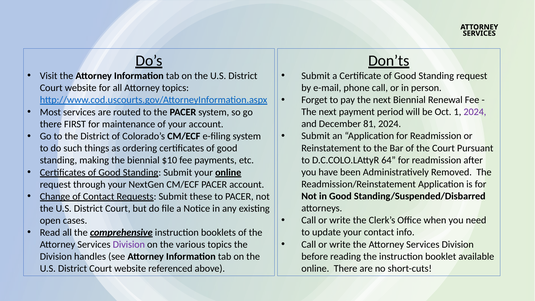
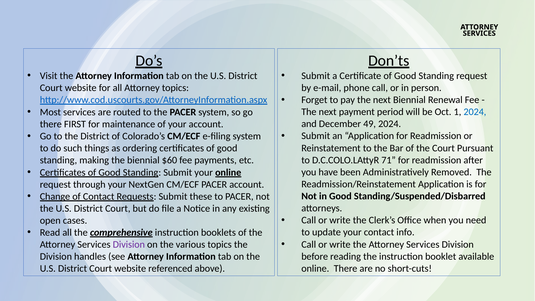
2024 at (475, 112) colour: purple -> blue
81: 81 -> 49
64: 64 -> 71
$10: $10 -> $60
